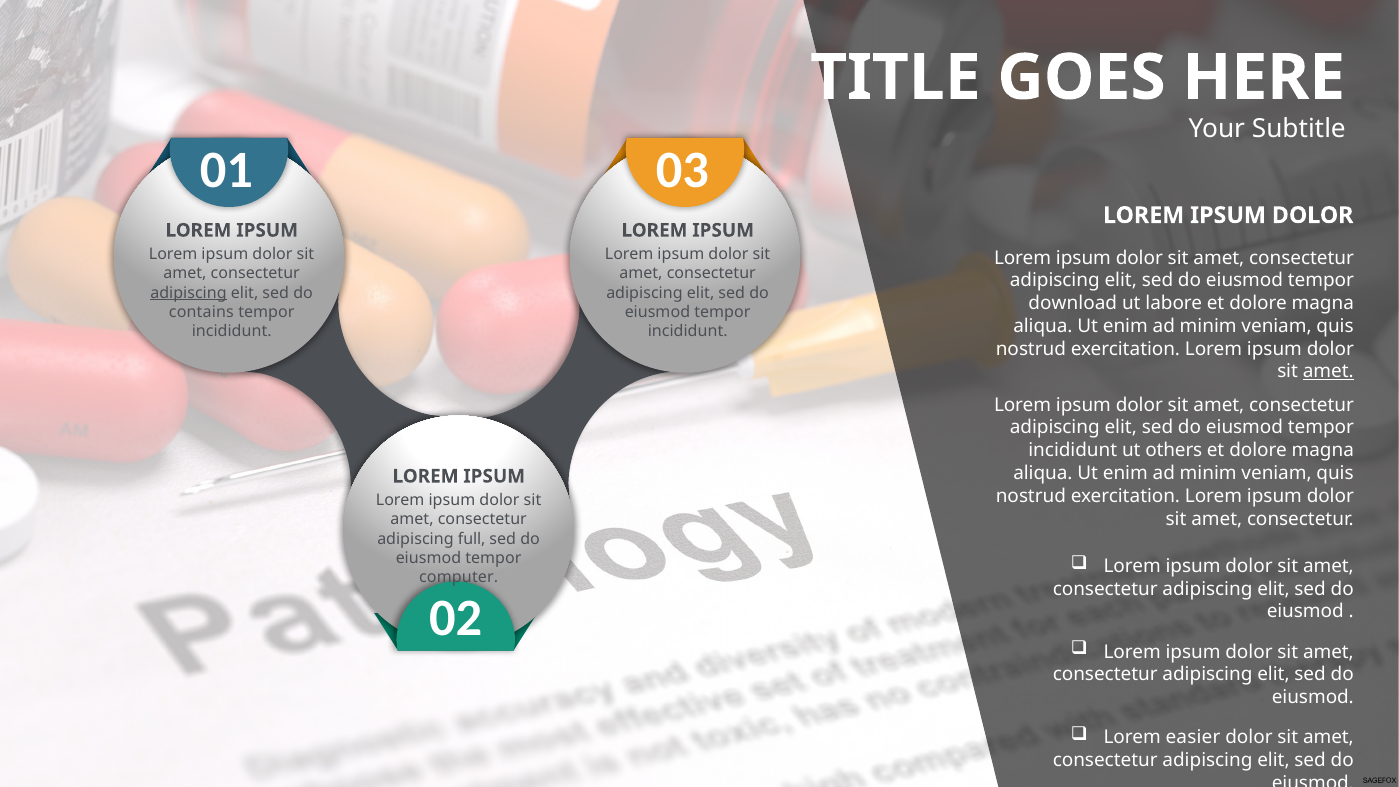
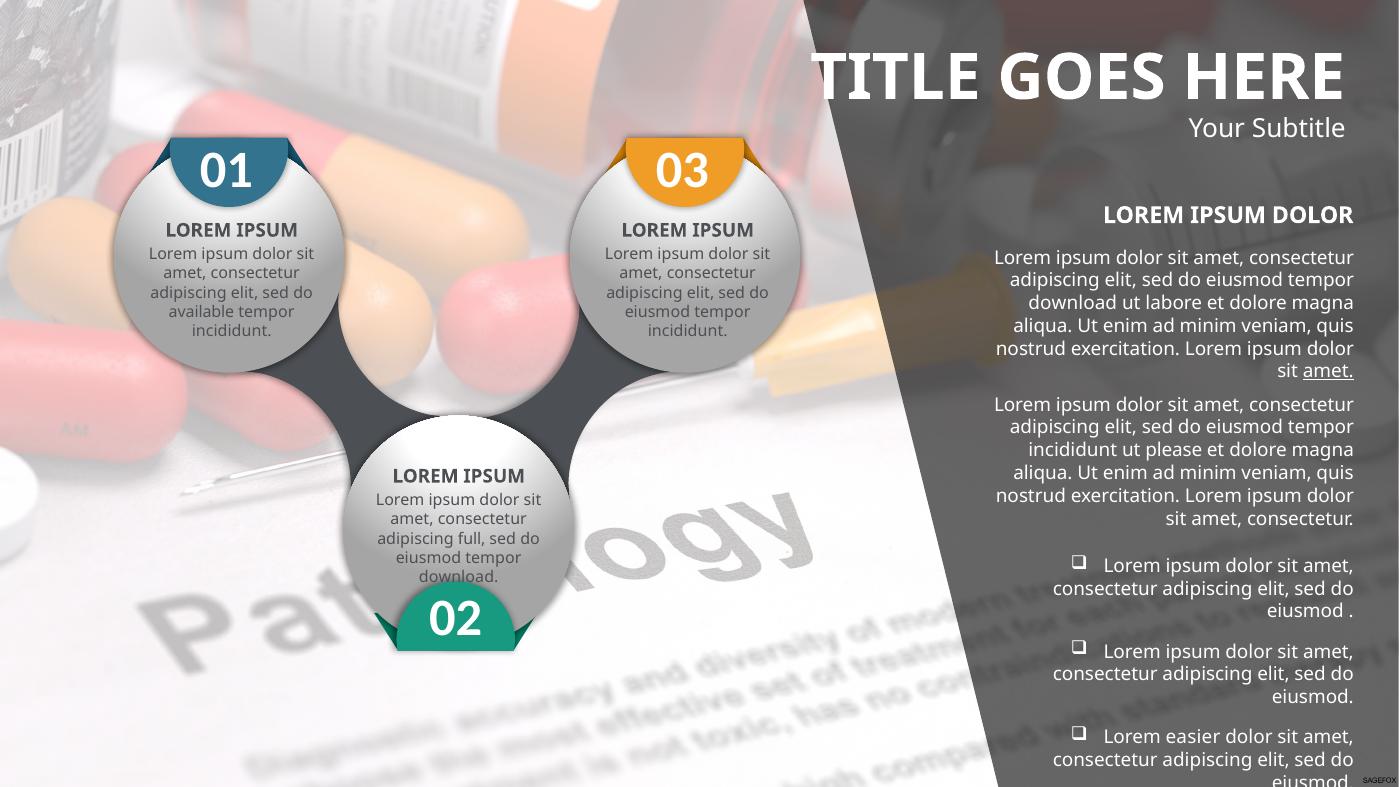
adipiscing at (188, 293) underline: present -> none
contains: contains -> available
others: others -> please
computer at (459, 577): computer -> download
